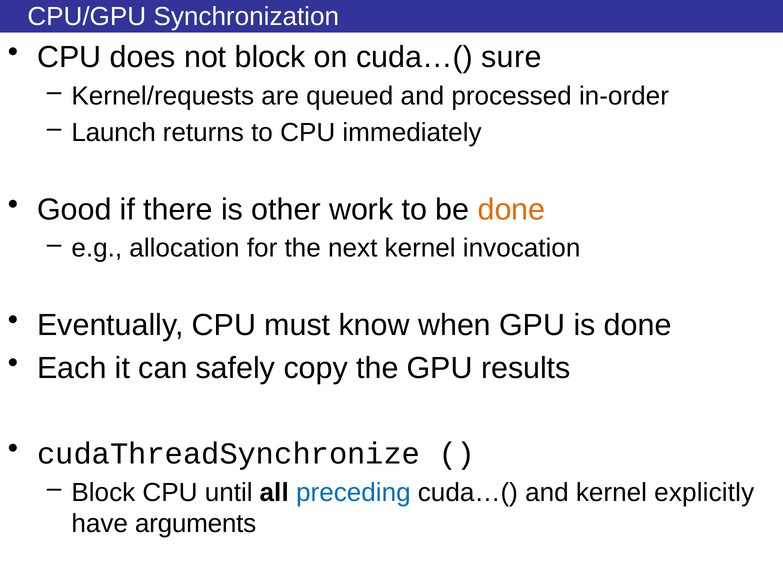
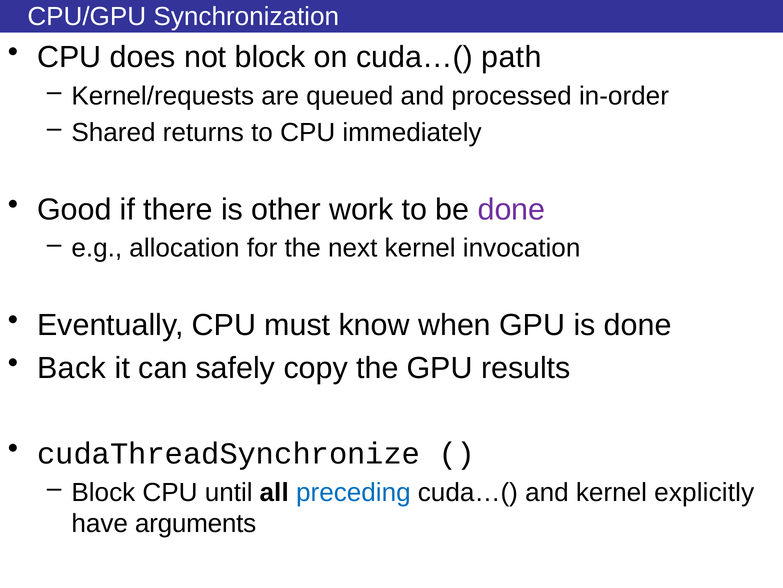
sure: sure -> path
Launch: Launch -> Shared
done at (511, 209) colour: orange -> purple
Each: Each -> Back
